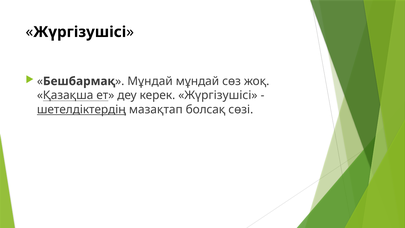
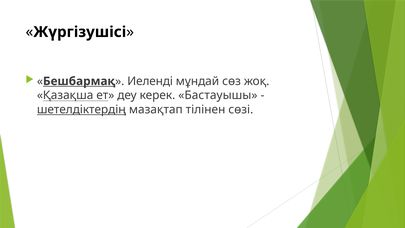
Бешбармақ underline: none -> present
Мұндай at (150, 81): Мұндай -> Иеленді
керек Жүргізушісі: Жүргізушісі -> Бастауышы
болсақ: болсақ -> тілінен
